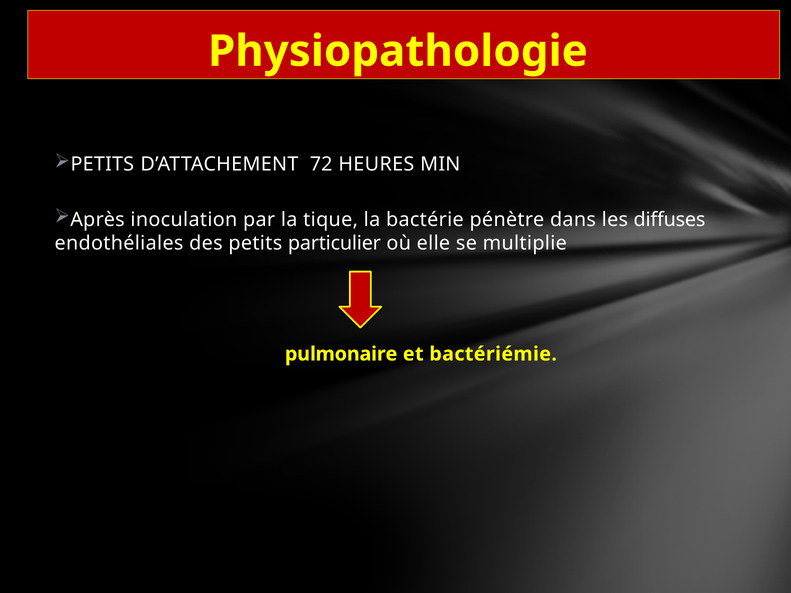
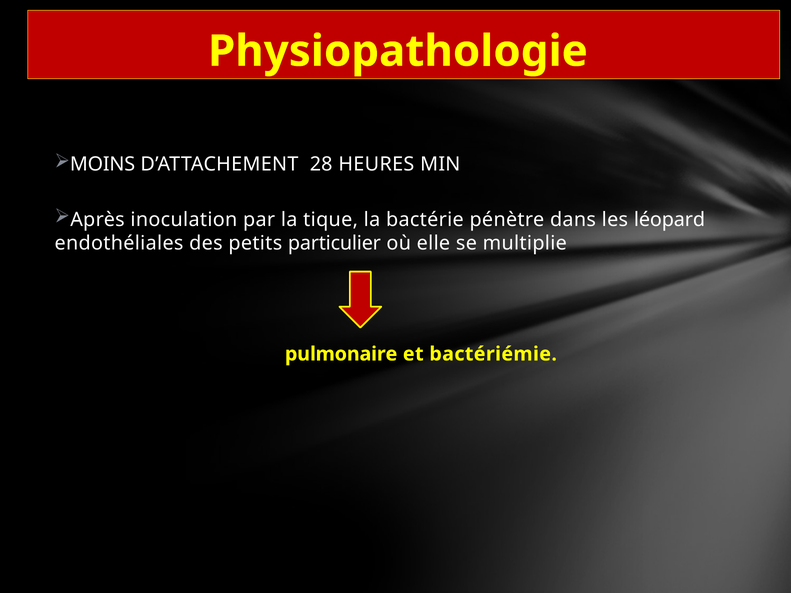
PETITS at (102, 164): PETITS -> MOINS
72: 72 -> 28
diffuses: diffuses -> léopard
